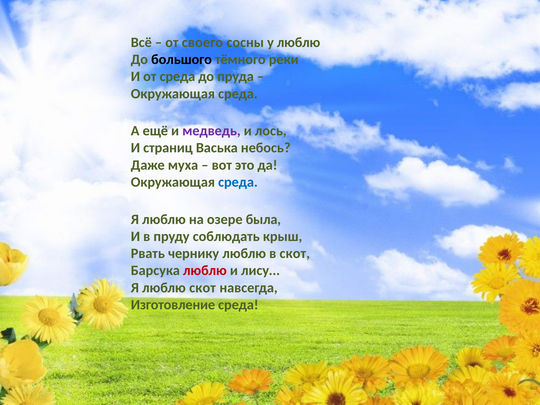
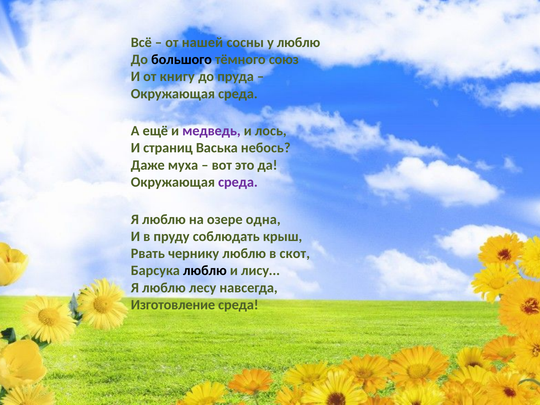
своего: своего -> нашей
реки: реки -> союз
от среда: среда -> книгу
среда at (238, 182) colour: blue -> purple
была: была -> одна
люблю at (205, 271) colour: red -> black
люблю скот: скот -> лесу
